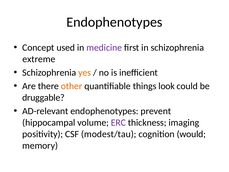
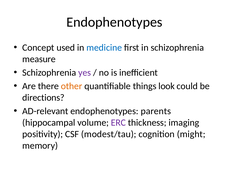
medicine colour: purple -> blue
extreme: extreme -> measure
yes colour: orange -> purple
druggable: druggable -> directions
prevent: prevent -> parents
would: would -> might
